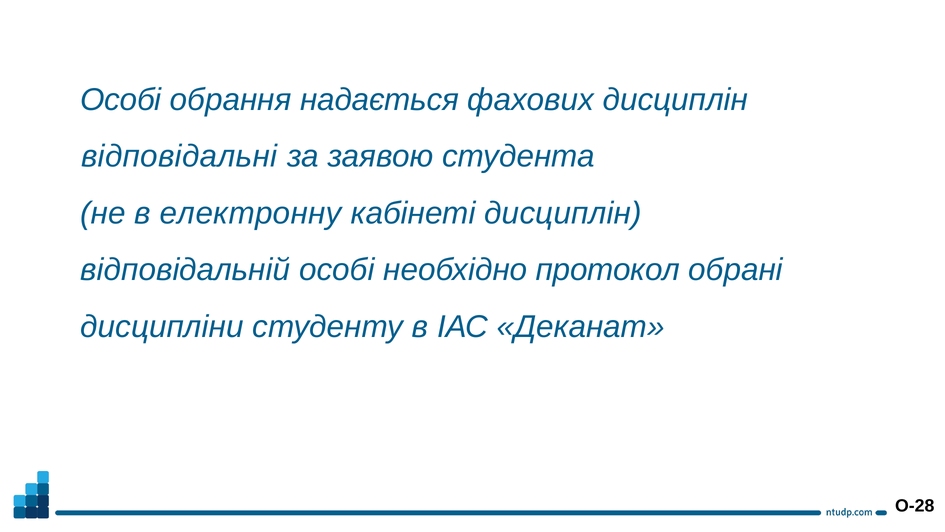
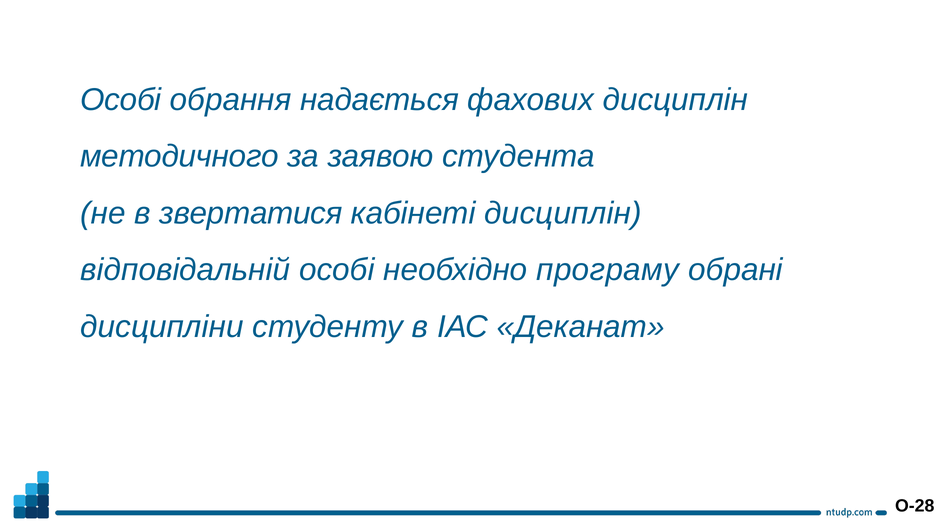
відповідальні: відповідальні -> методичного
електронну: електронну -> звертатися
протокол: протокол -> програму
